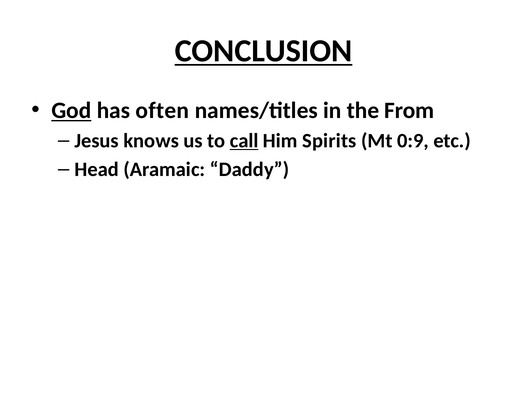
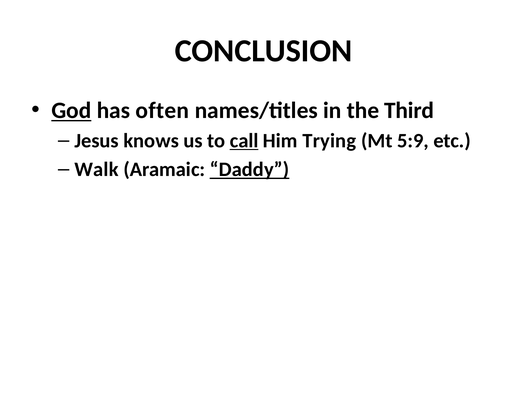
CONCLUSION underline: present -> none
From: From -> Third
Spirits: Spirits -> Trying
0:9: 0:9 -> 5:9
Head: Head -> Walk
Daddy underline: none -> present
